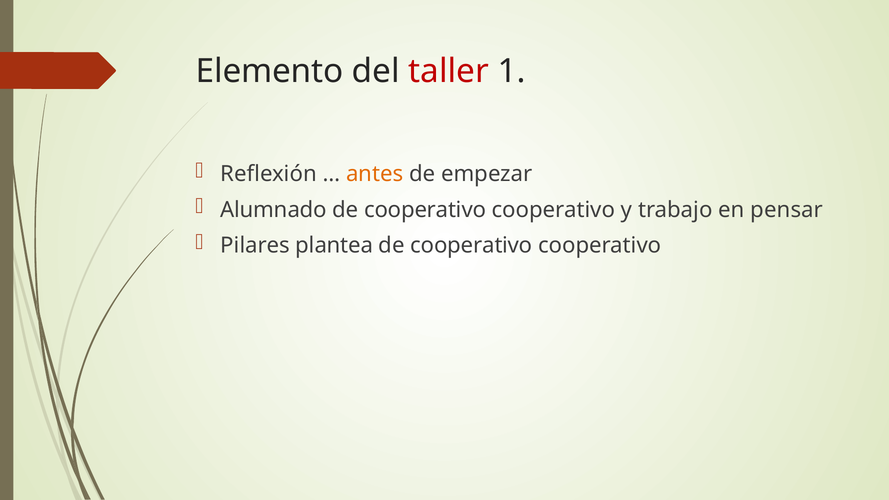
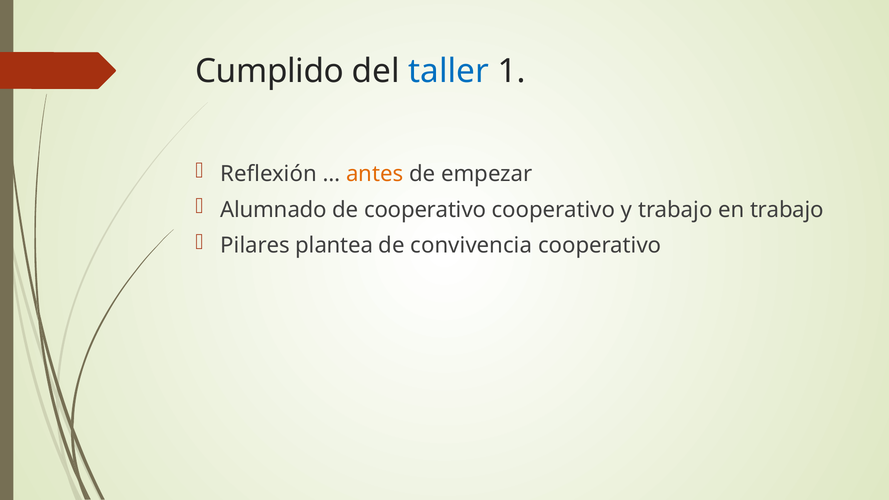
Elemento: Elemento -> Cumplido
taller colour: red -> blue
en pensar: pensar -> trabajo
cooperativo at (471, 246): cooperativo -> convivencia
